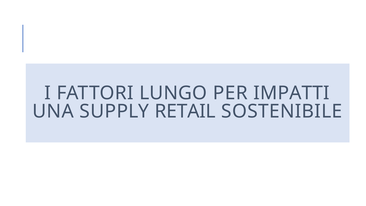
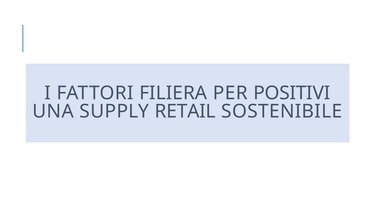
LUNGO: LUNGO -> FILIERA
IMPATTI: IMPATTI -> POSITIVI
